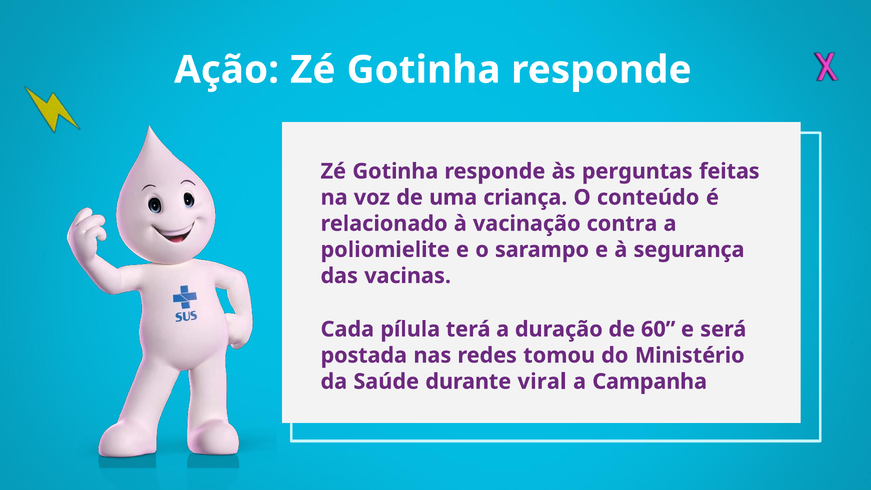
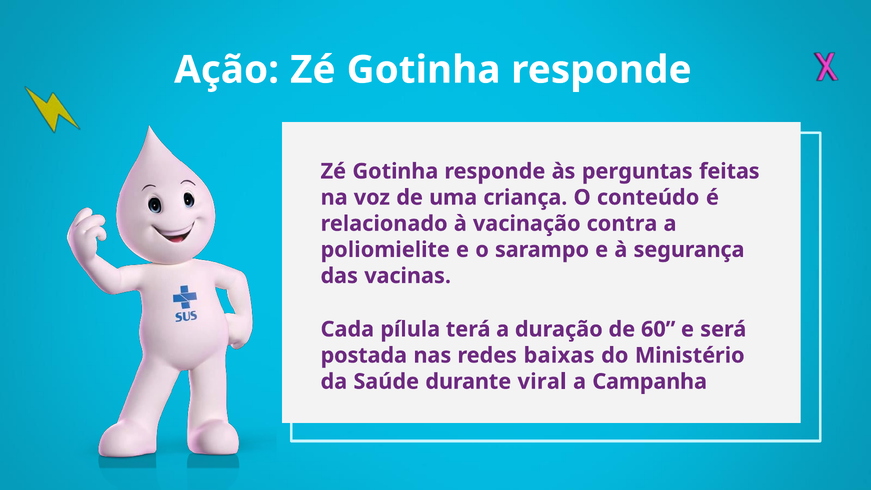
tomou: tomou -> baixas
